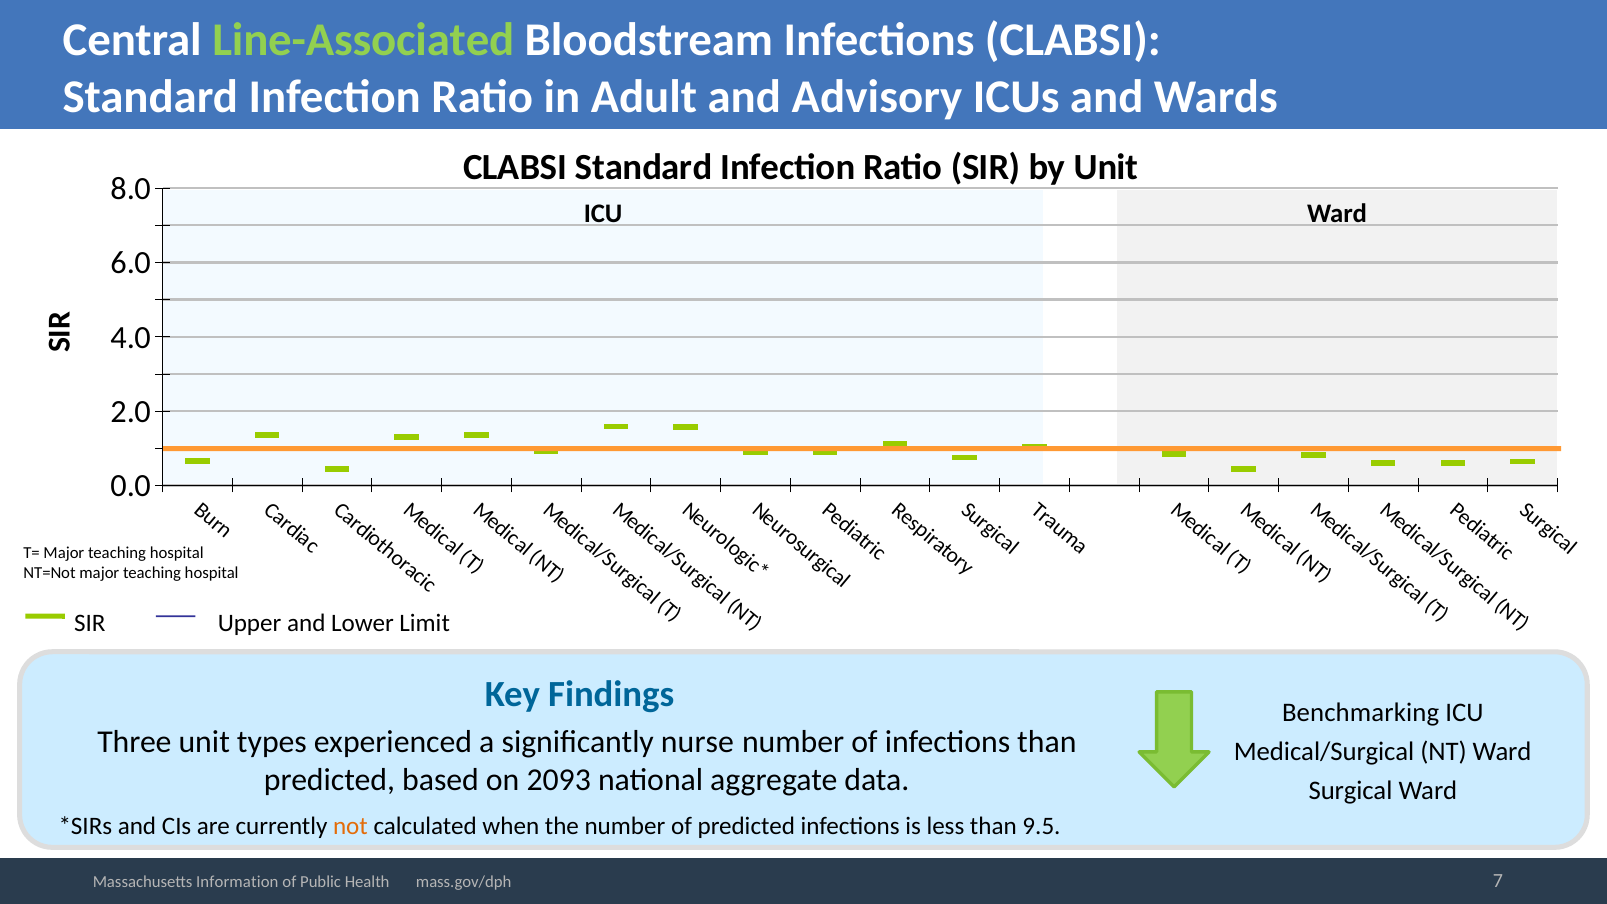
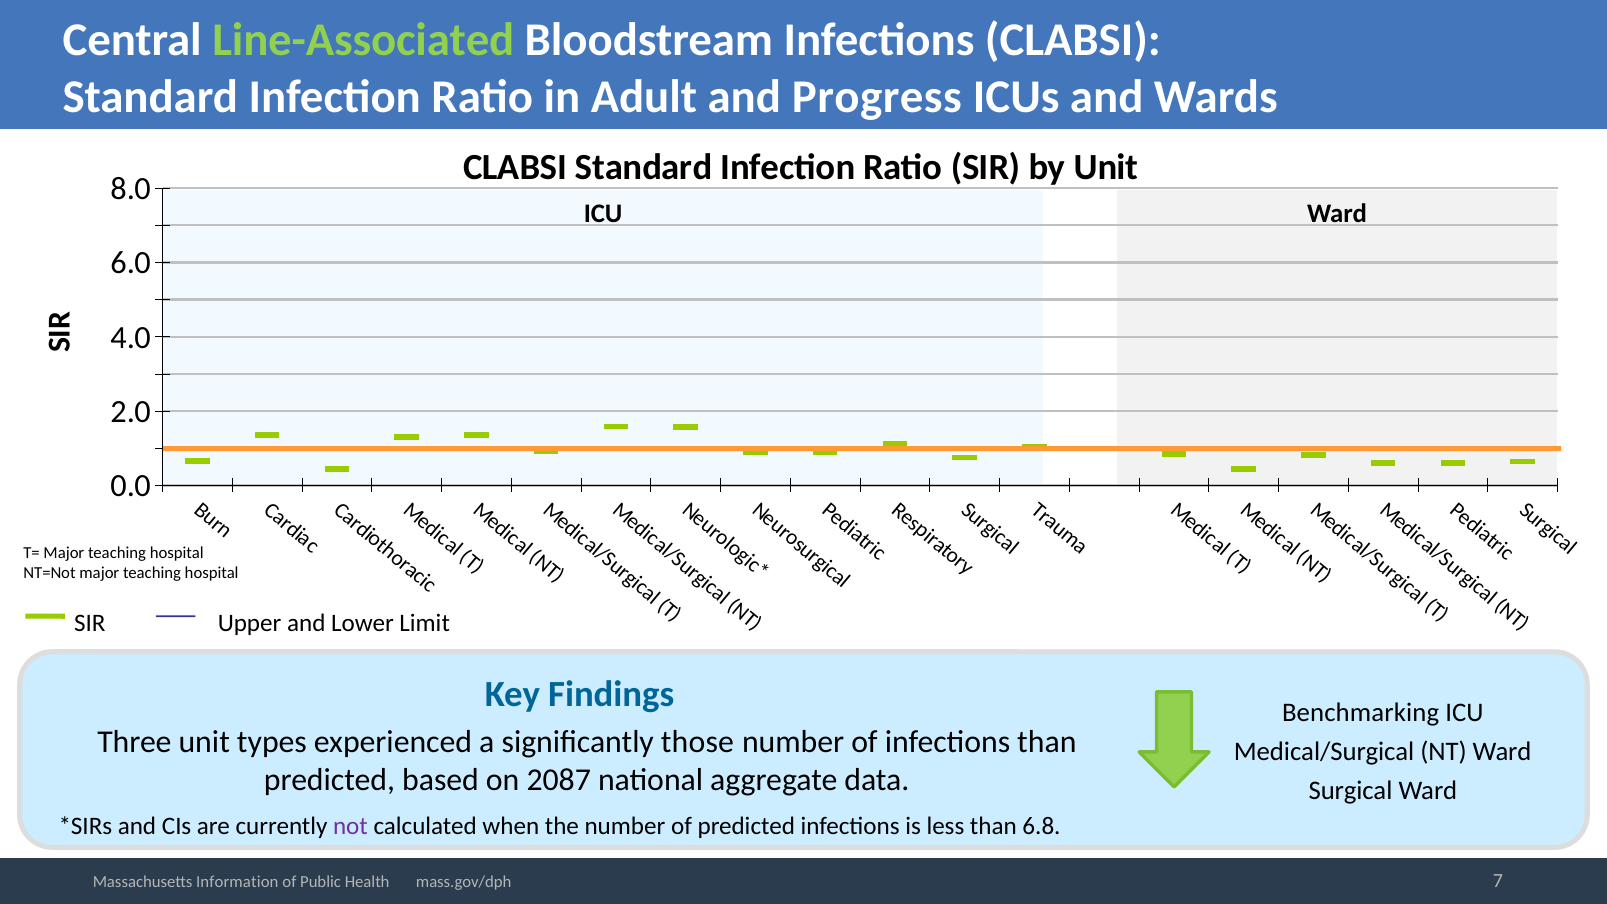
Advisory: Advisory -> Progress
nurse: nurse -> those
2093: 2093 -> 2087
not colour: orange -> purple
9.5: 9.5 -> 6.8
